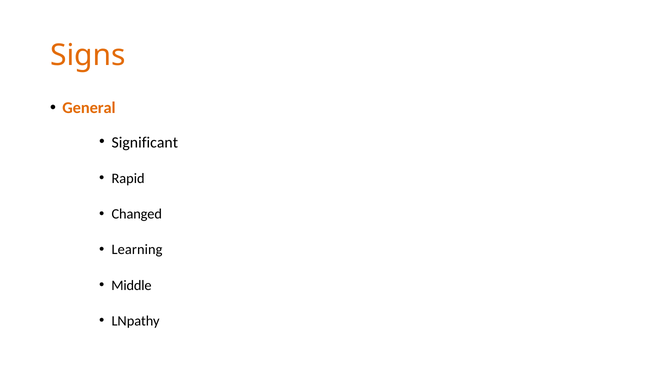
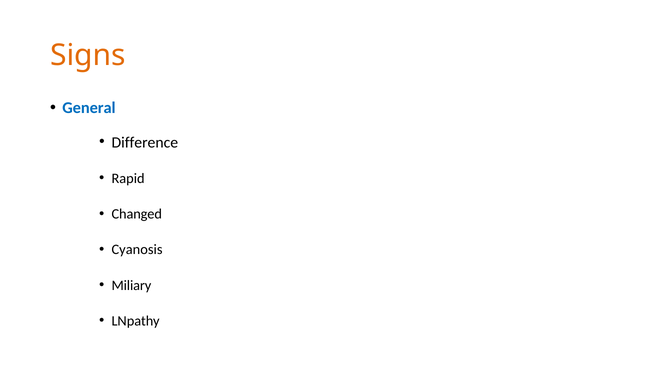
General colour: orange -> blue
Significant: Significant -> Difference
Learning: Learning -> Cyanosis
Middle: Middle -> Miliary
